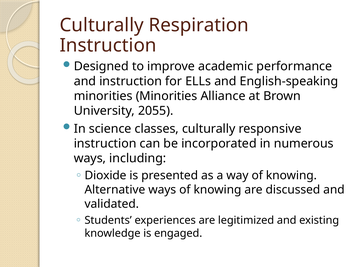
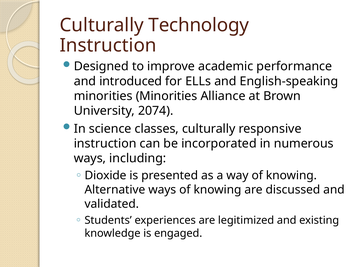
Respiration: Respiration -> Technology
and instruction: instruction -> introduced
2055: 2055 -> 2074
